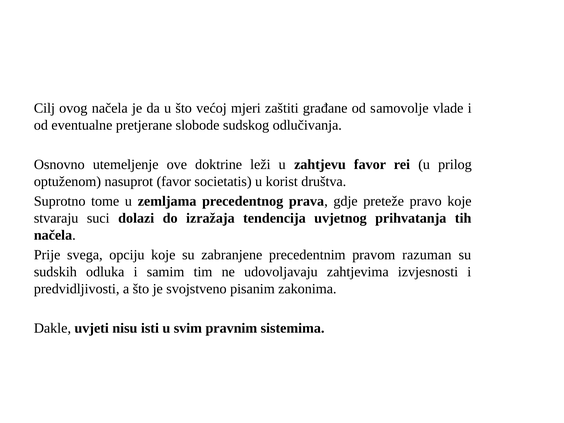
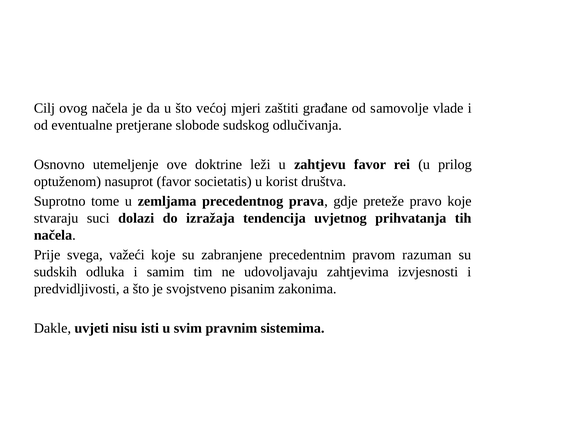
opciju: opciju -> važeći
